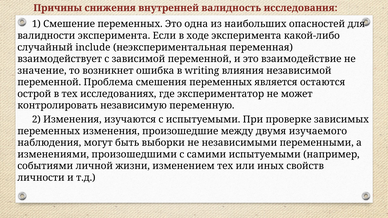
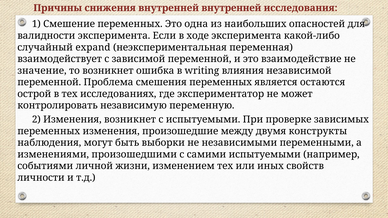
внутренней валидность: валидность -> внутренней
include: include -> expand
Изменения изучаются: изучаются -> возникнет
изучаемого: изучаемого -> конструкты
